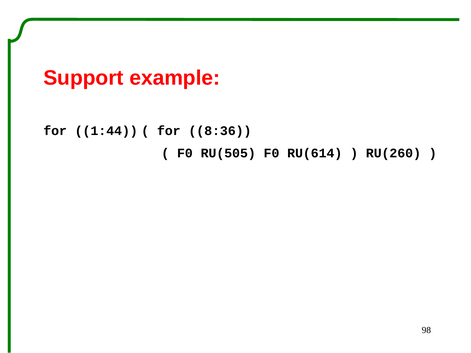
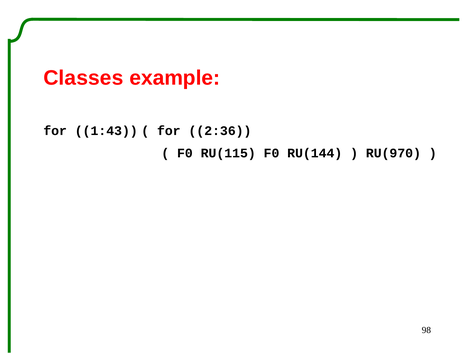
Support: Support -> Classes
1:44: 1:44 -> 1:43
8:36: 8:36 -> 2:36
RU(505: RU(505 -> RU(115
RU(614: RU(614 -> RU(144
RU(260: RU(260 -> RU(970
